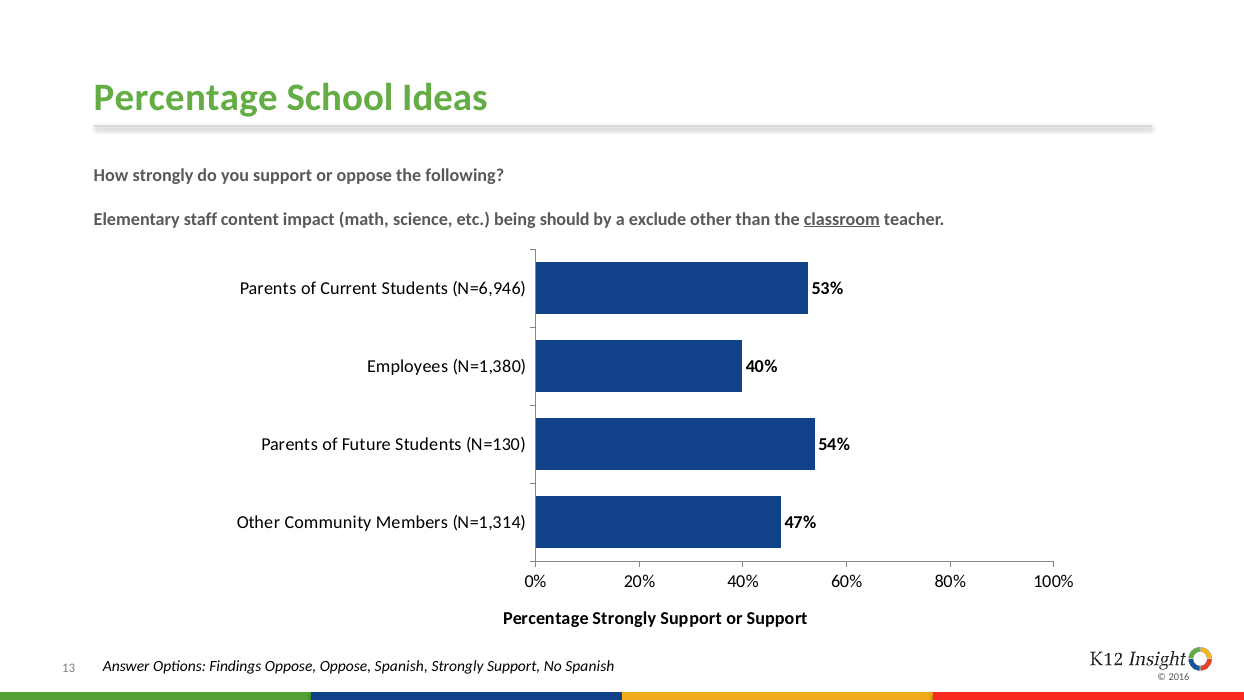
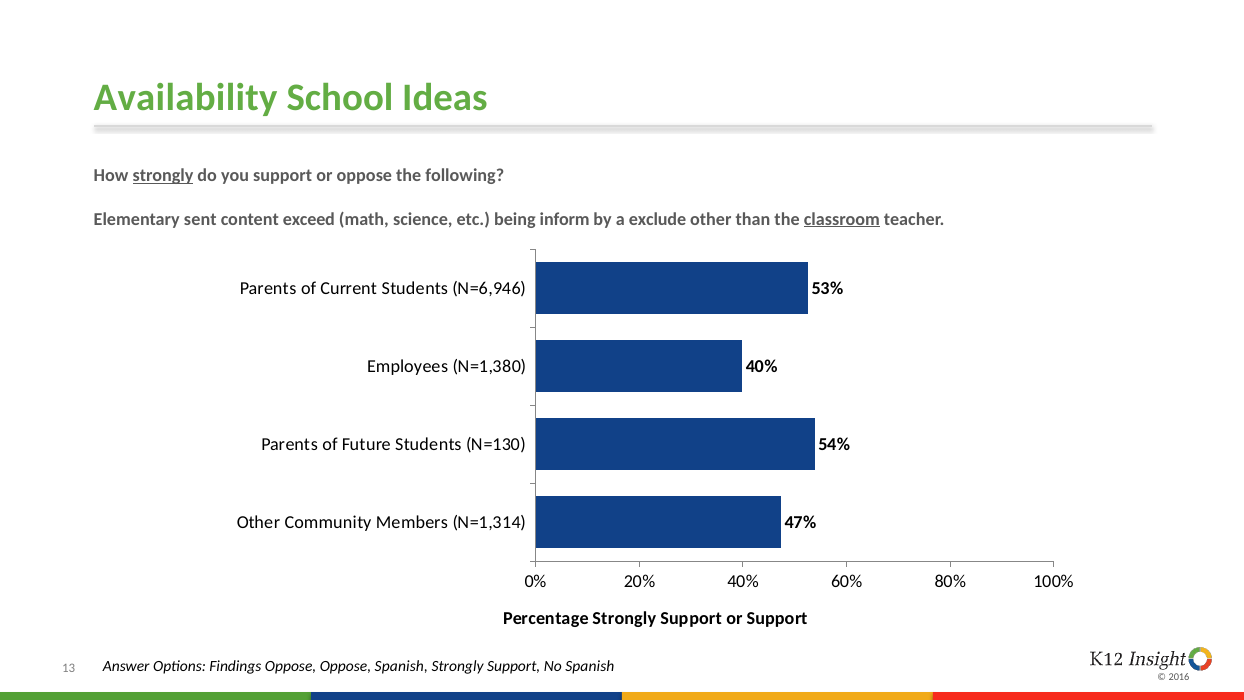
Percentage at (186, 97): Percentage -> Availability
strongly at (163, 175) underline: none -> present
staff: staff -> sent
impact: impact -> exceed
should: should -> inform
